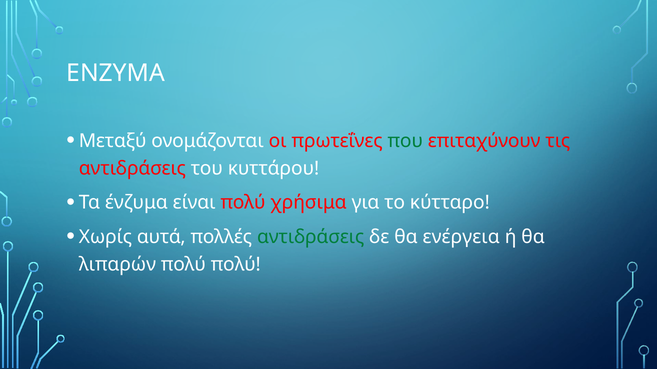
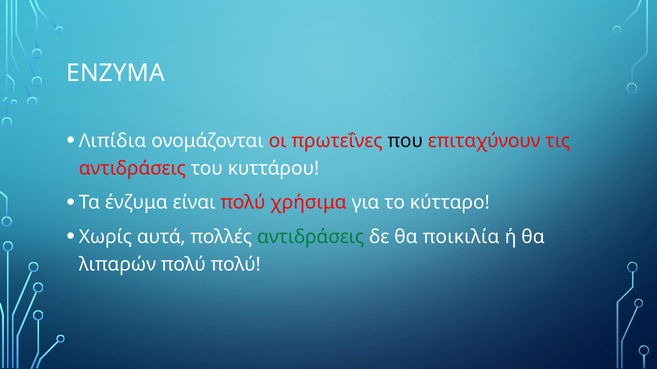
Μεταξύ: Μεταξύ -> Λιπίδια
που colour: green -> black
ενέργεια: ενέργεια -> ποικιλία
